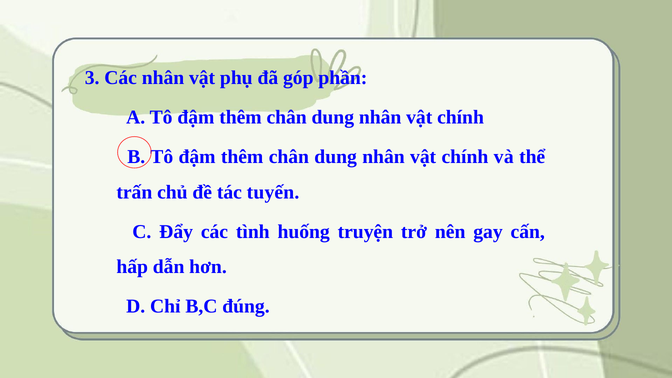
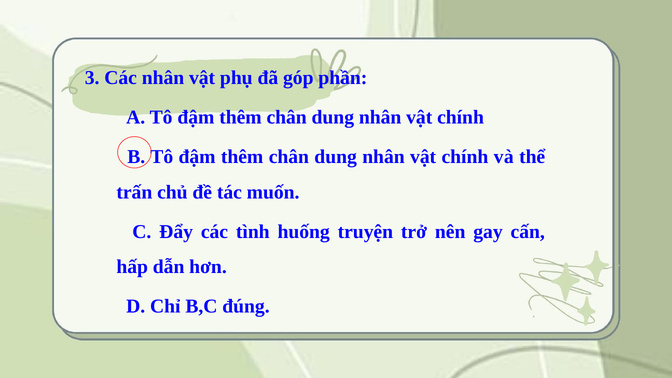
tuyến: tuyến -> muốn
